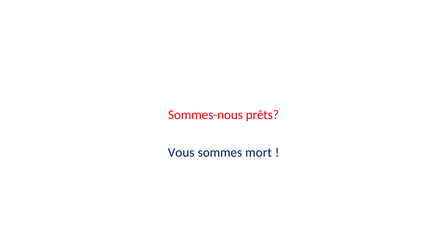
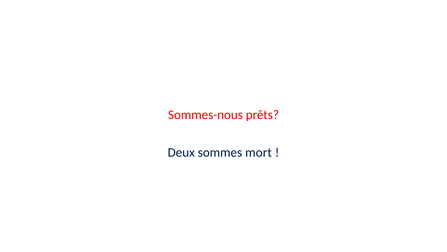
Vous: Vous -> Deux
